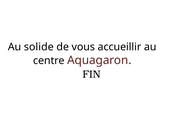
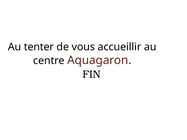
solide: solide -> tenter
